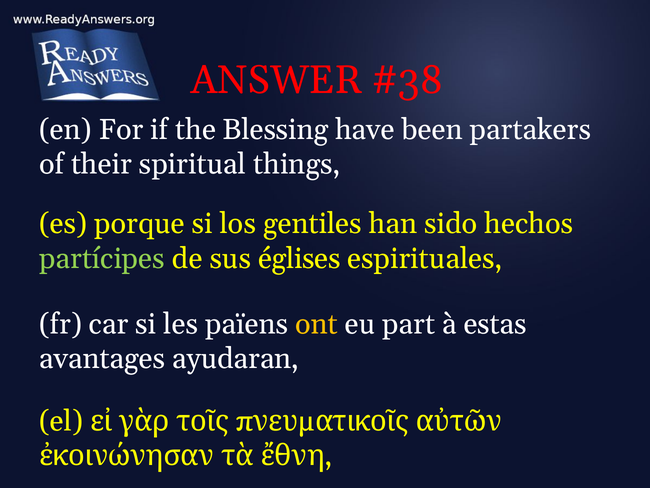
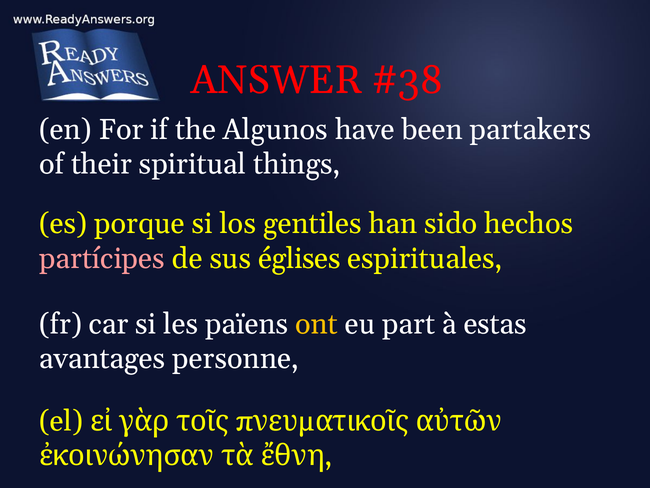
Blessing: Blessing -> Algunos
partícipes colour: light green -> pink
ayudaran: ayudaran -> personne
